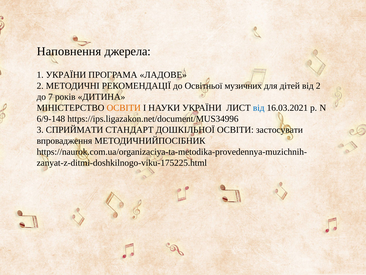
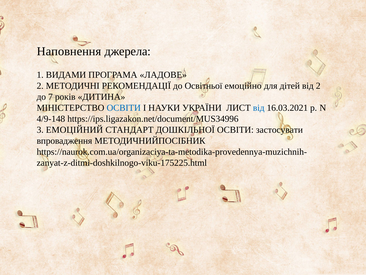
1 УКРАЇНИ: УКРАЇНИ -> ВИДАМИ
музичних: музичних -> емоційно
ОСВІТИ at (124, 108) colour: orange -> blue
6/9-148: 6/9-148 -> 4/9-148
СПРИЙМАТИ: СПРИЙМАТИ -> ЕМОЦІЙНИЙ
